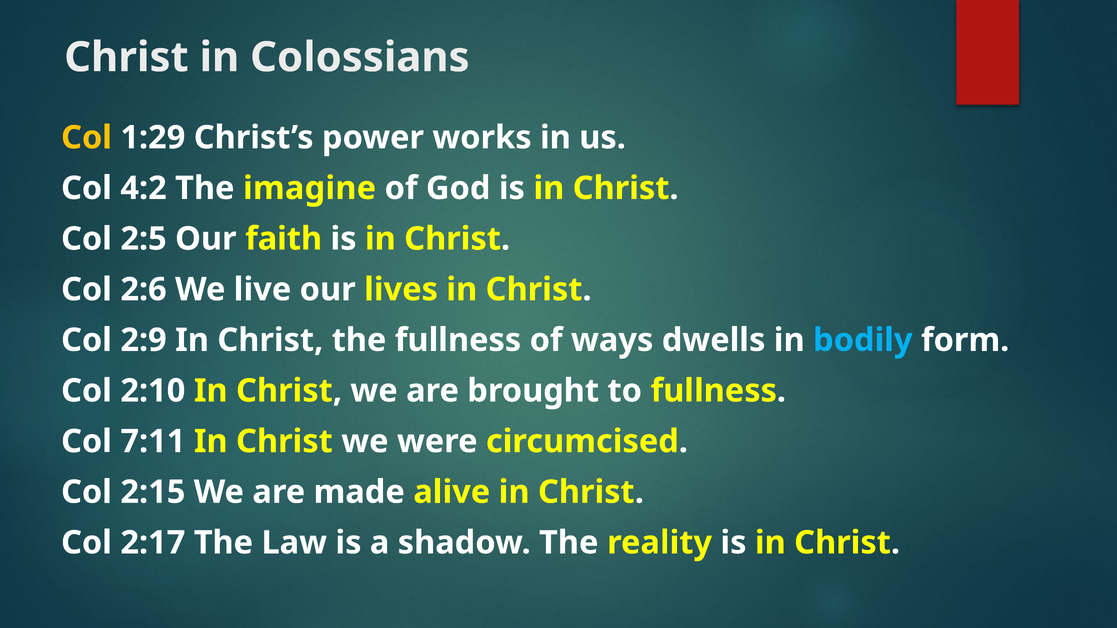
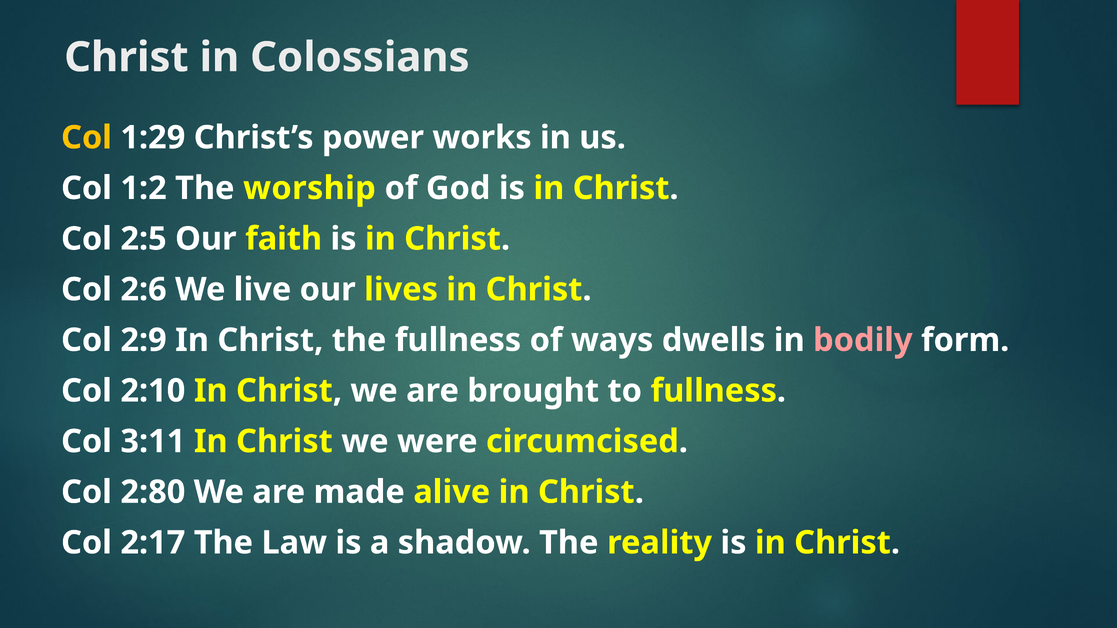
4:2: 4:2 -> 1:2
imagine: imagine -> worship
bodily colour: light blue -> pink
7:11: 7:11 -> 3:11
2:15: 2:15 -> 2:80
